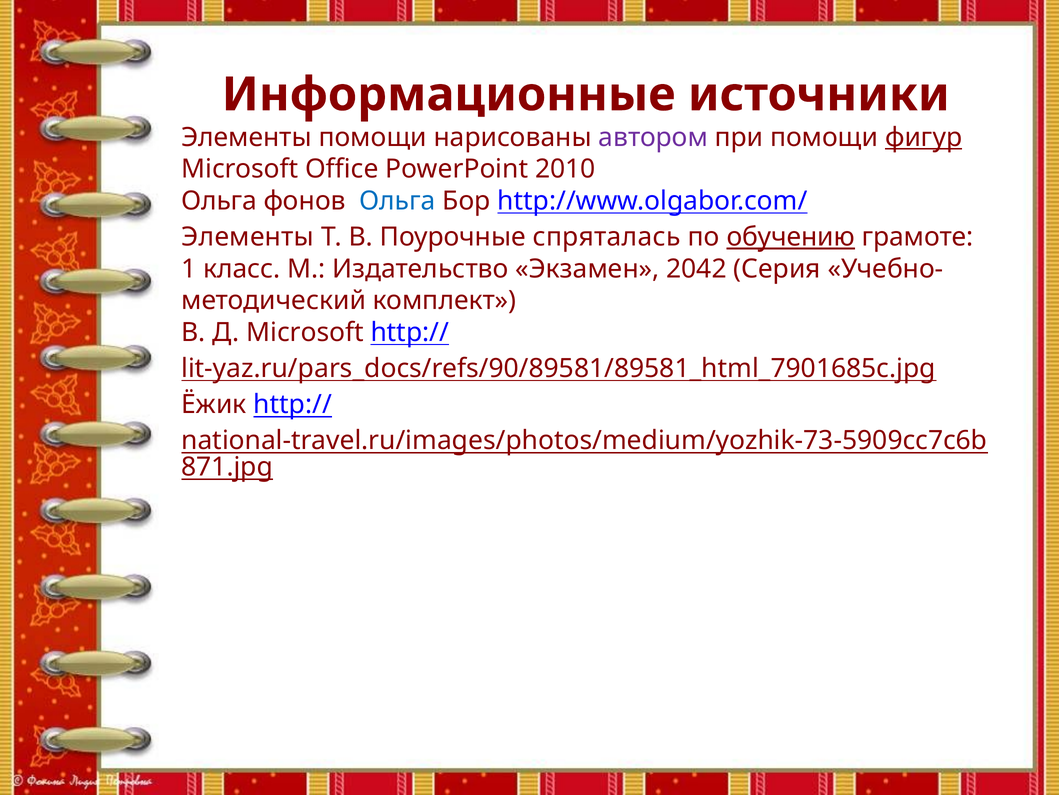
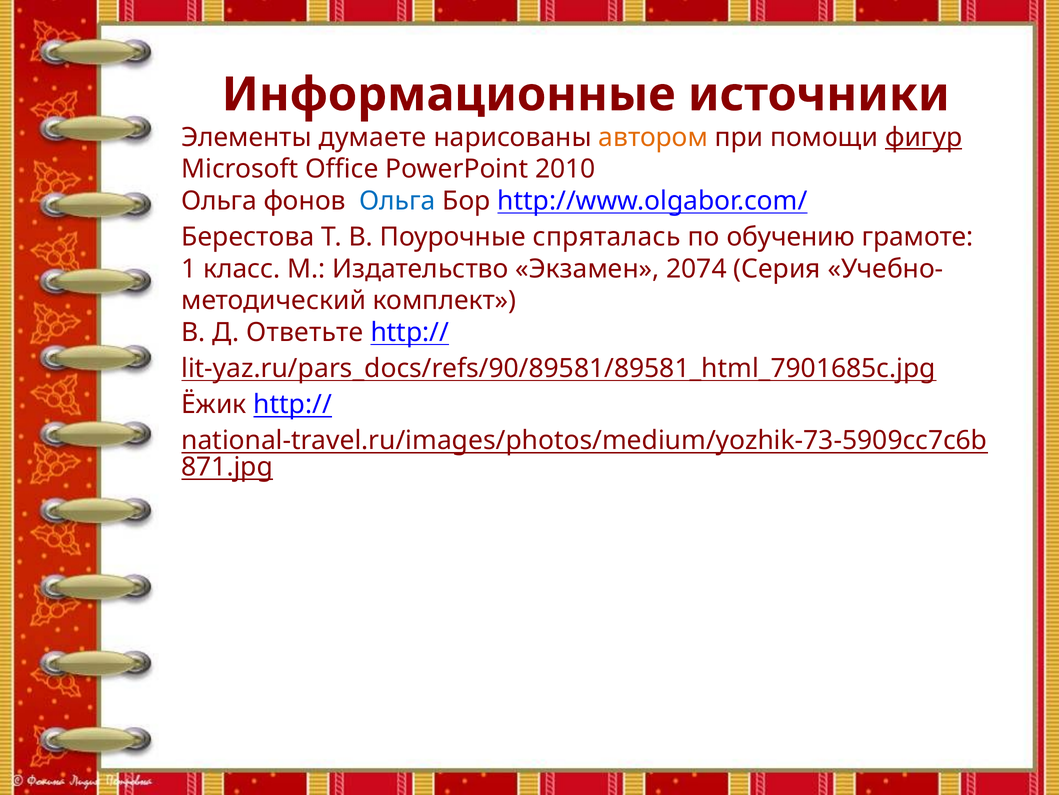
Элементы помощи: помощи -> думаете
автором colour: purple -> orange
Элементы at (248, 237): Элементы -> Берестова
обучению underline: present -> none
2042: 2042 -> 2074
Д Microsoft: Microsoft -> Ответьте
